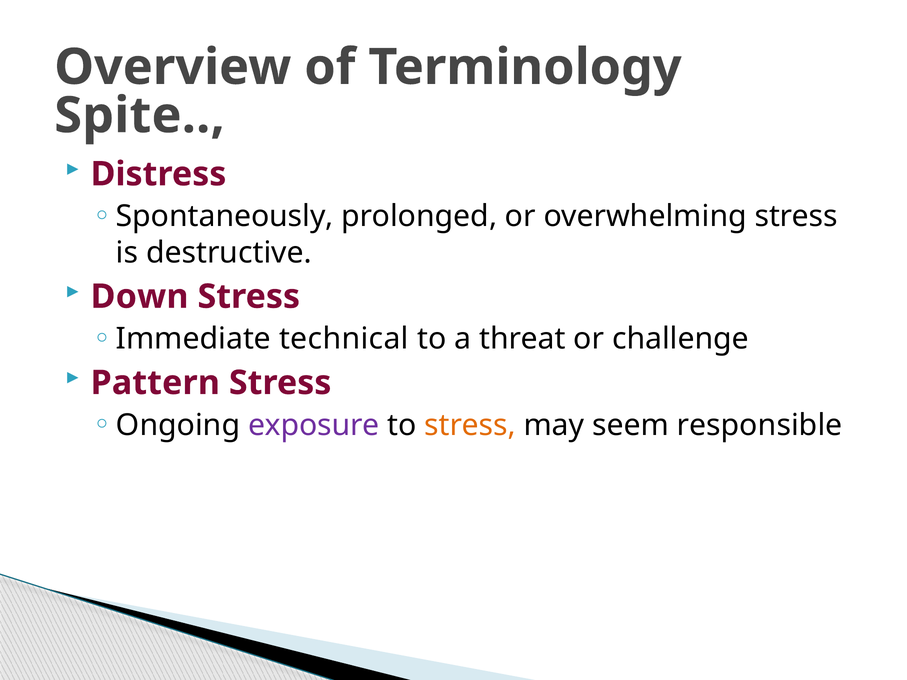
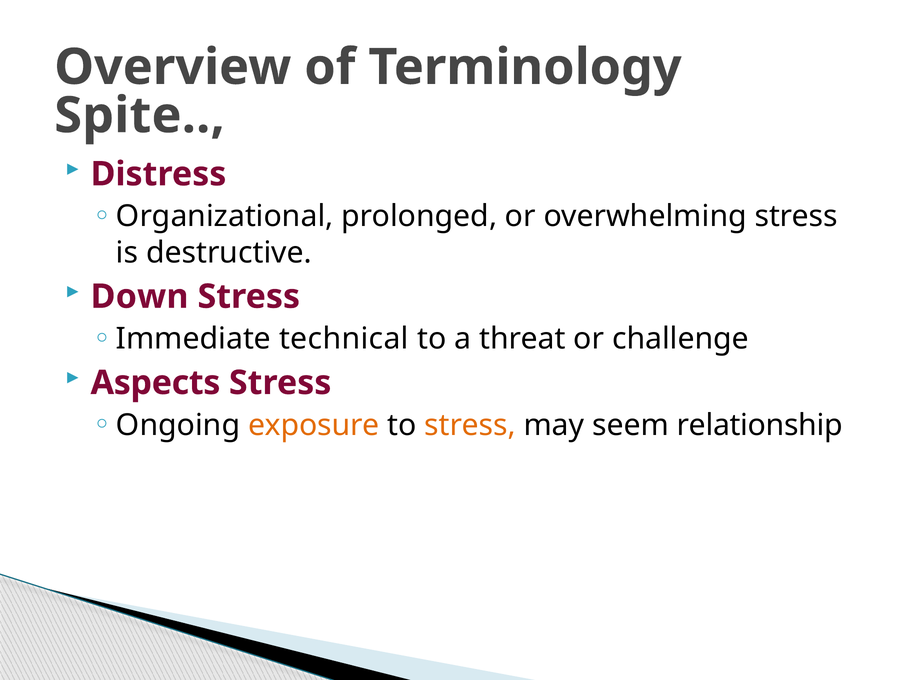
Spontaneously: Spontaneously -> Organizational
Pattern: Pattern -> Aspects
exposure colour: purple -> orange
responsible: responsible -> relationship
